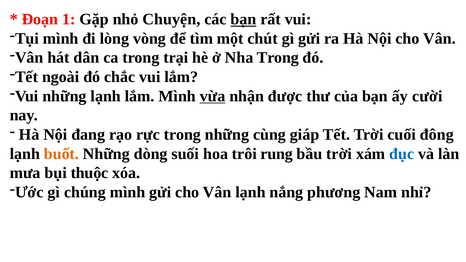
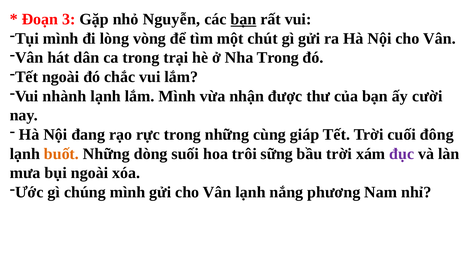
1: 1 -> 3
Chuyện: Chuyện -> Nguyễn
Vui những: những -> nhành
vừa underline: present -> none
rung: rung -> sững
đục colour: blue -> purple
bụi thuộc: thuộc -> ngoài
